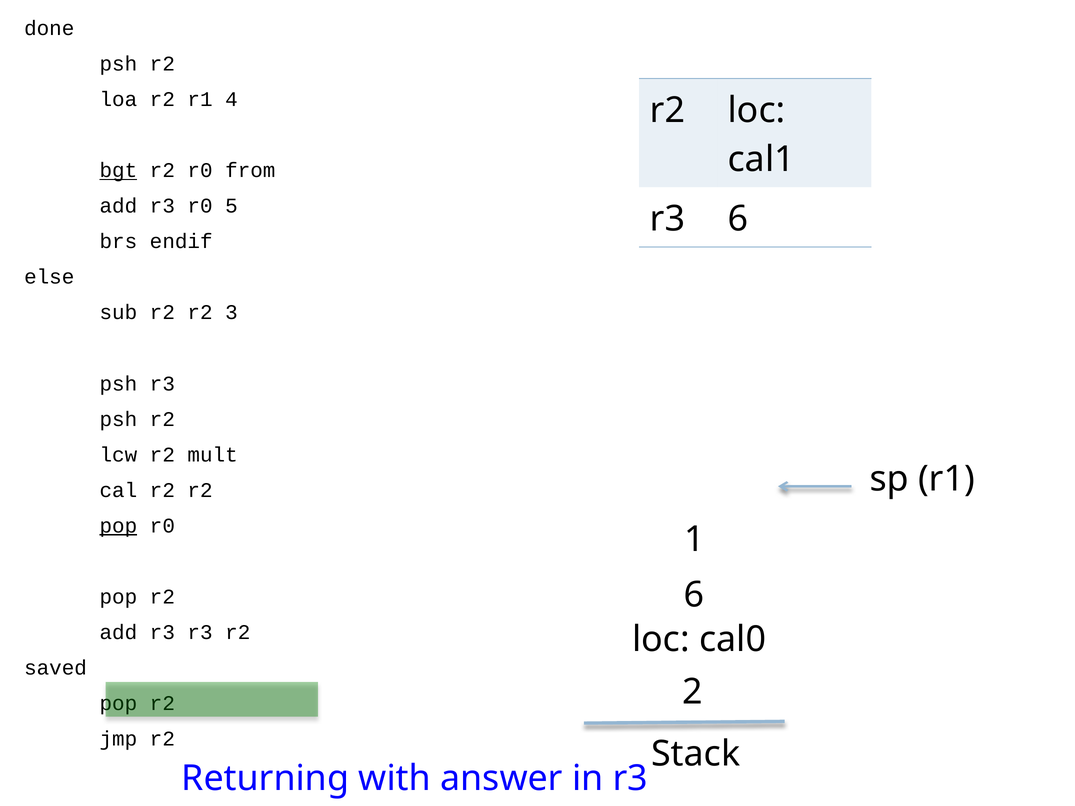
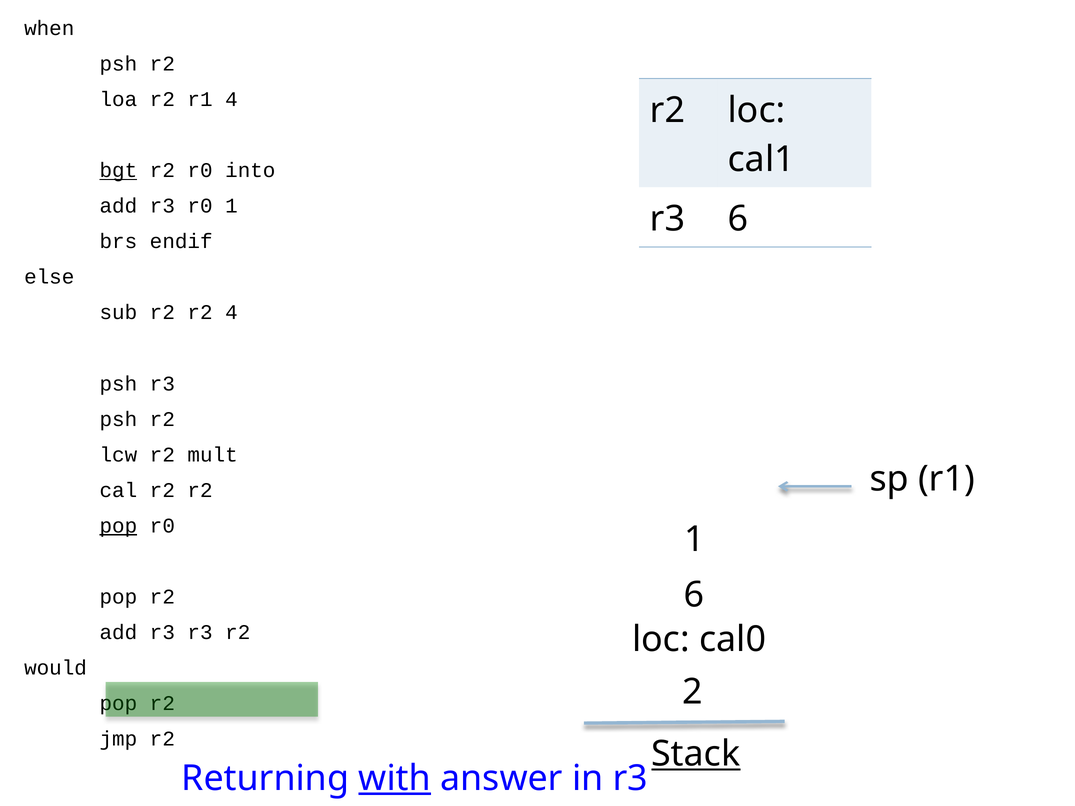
done: done -> when
from: from -> into
r0 5: 5 -> 1
r2 3: 3 -> 4
saved: saved -> would
Stack underline: none -> present
with underline: none -> present
